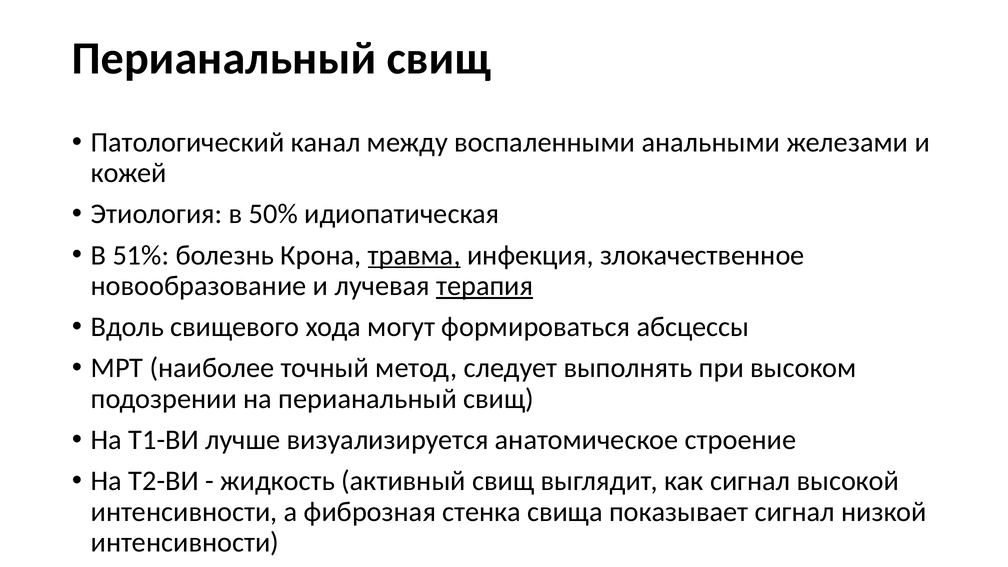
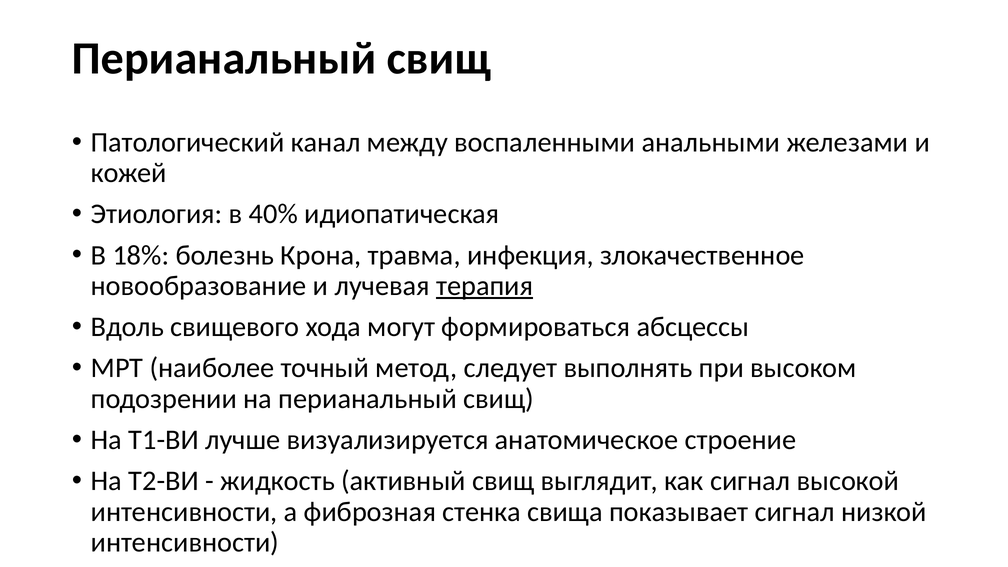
50%: 50% -> 40%
51%: 51% -> 18%
травма underline: present -> none
